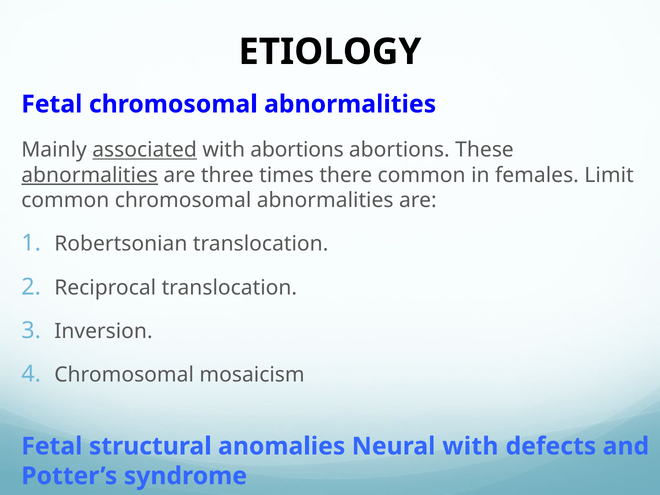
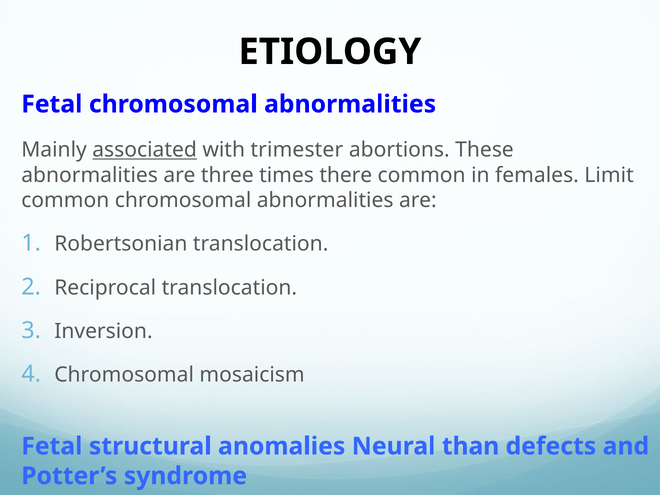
with abortions: abortions -> trimester
abnormalities at (90, 175) underline: present -> none
Neural with: with -> than
